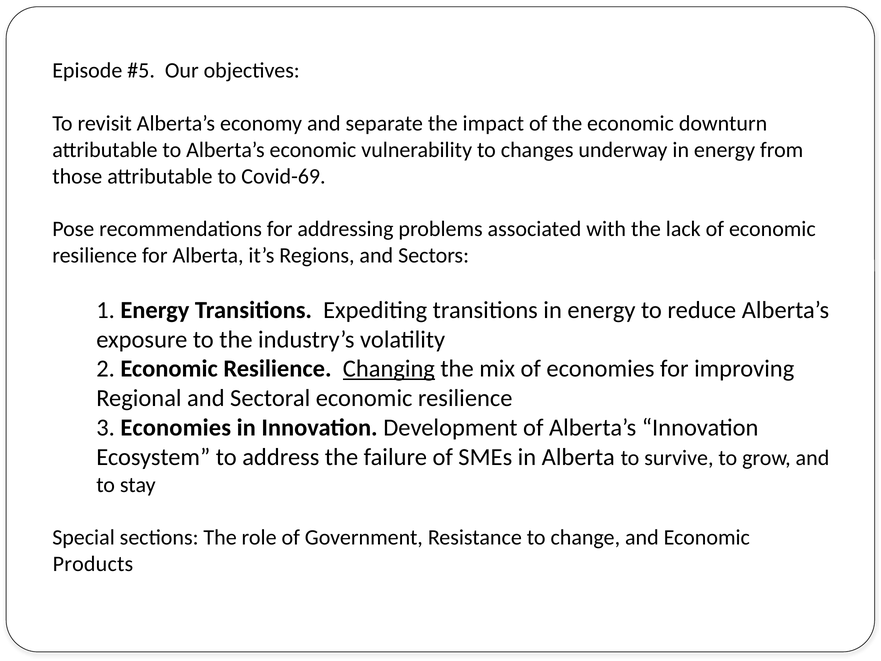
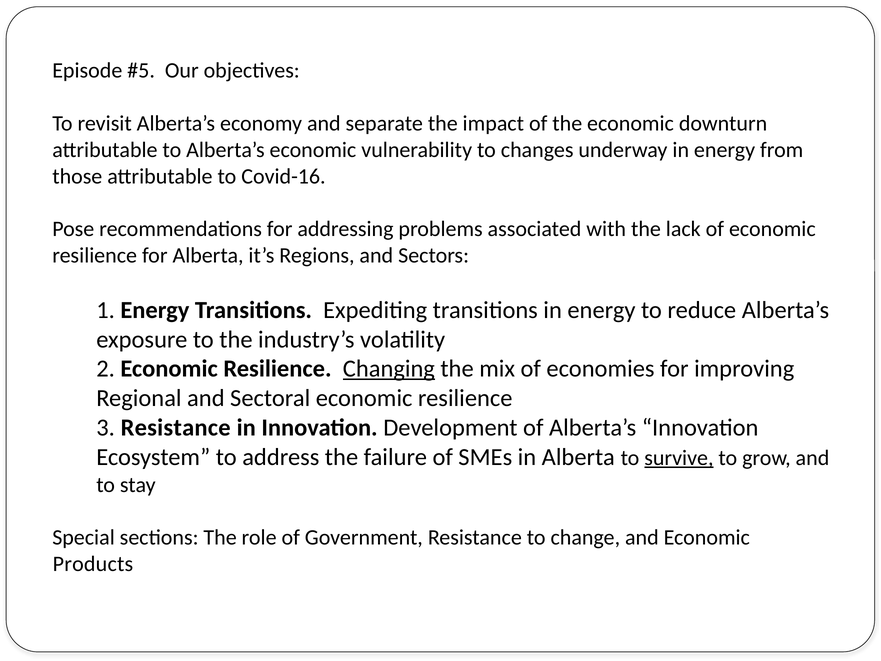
Covid-69: Covid-69 -> Covid-16
3 Economies: Economies -> Resistance
survive underline: none -> present
